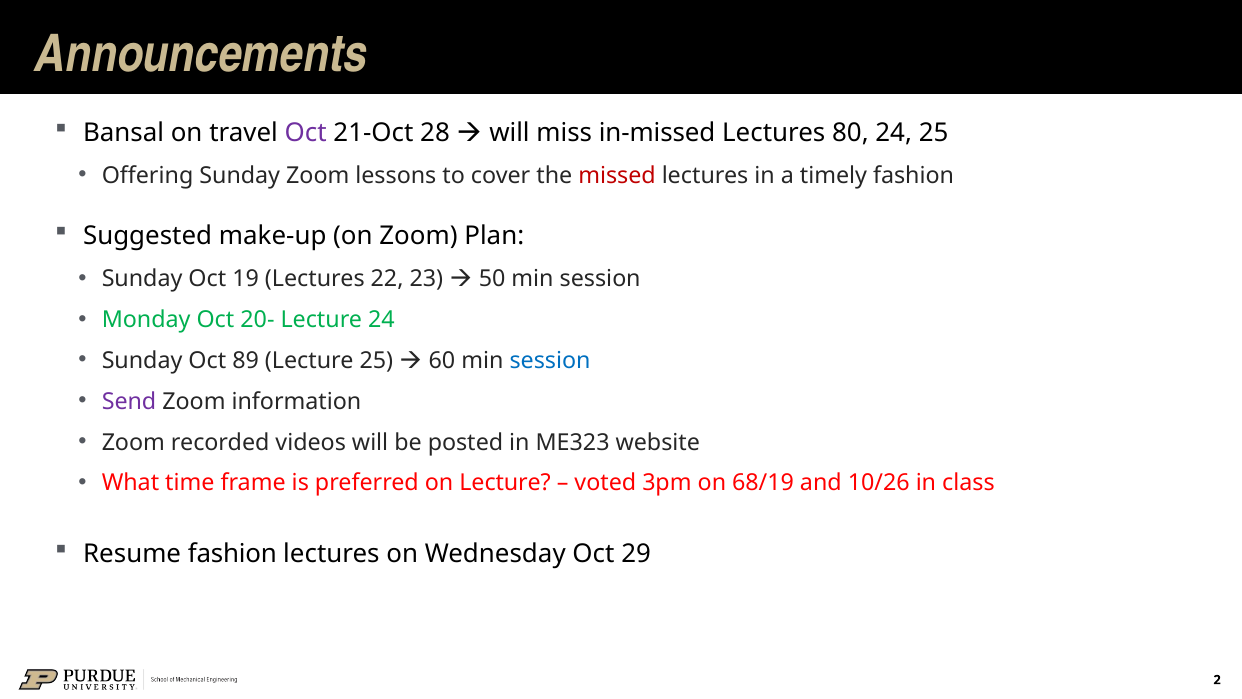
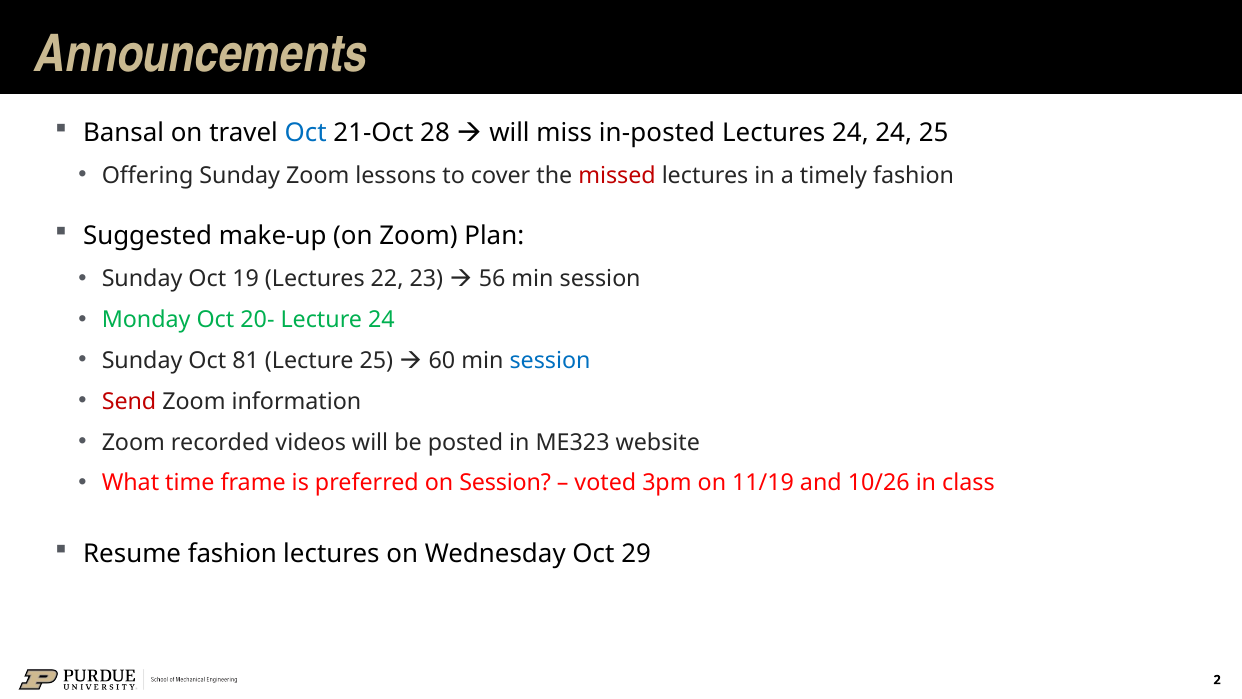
Oct at (306, 133) colour: purple -> blue
in-missed: in-missed -> in-posted
Lectures 80: 80 -> 24
50: 50 -> 56
89: 89 -> 81
Send colour: purple -> red
on Lecture: Lecture -> Session
68/19: 68/19 -> 11/19
